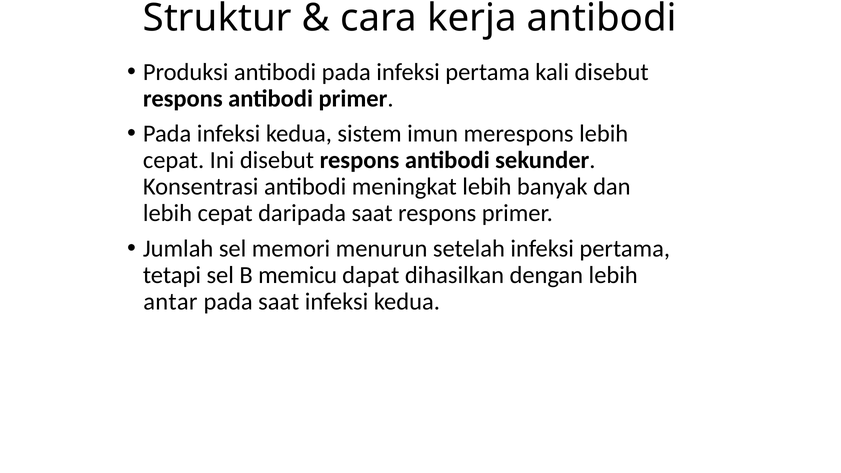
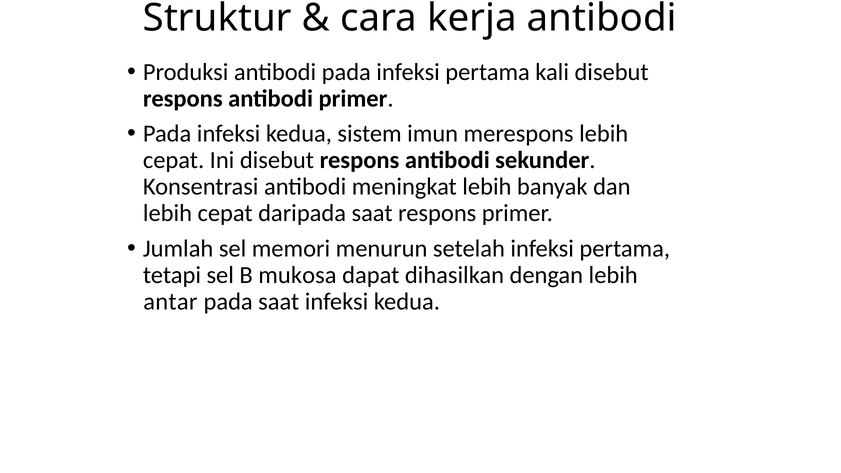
memicu: memicu -> mukosa
